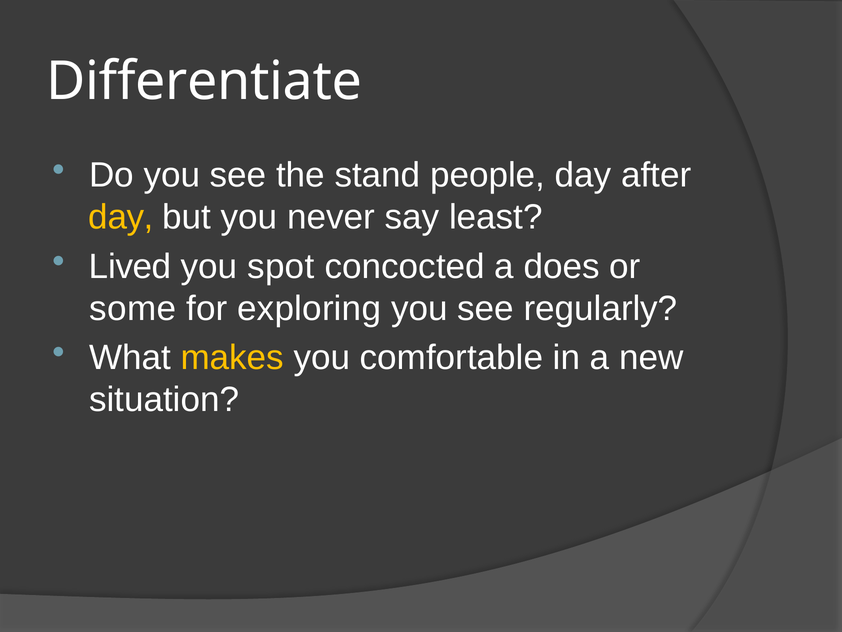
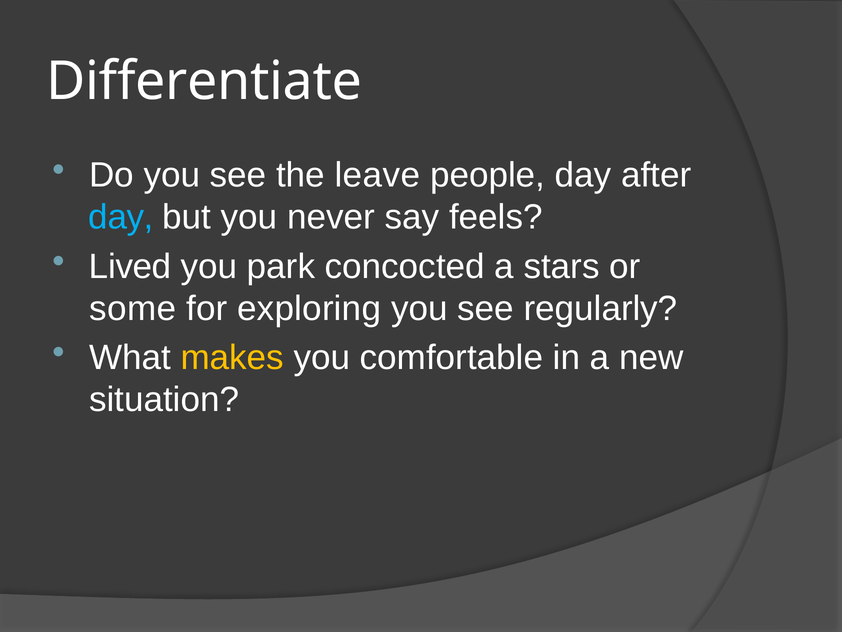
stand: stand -> leave
day at (121, 217) colour: yellow -> light blue
least: least -> feels
spot: spot -> park
does: does -> stars
